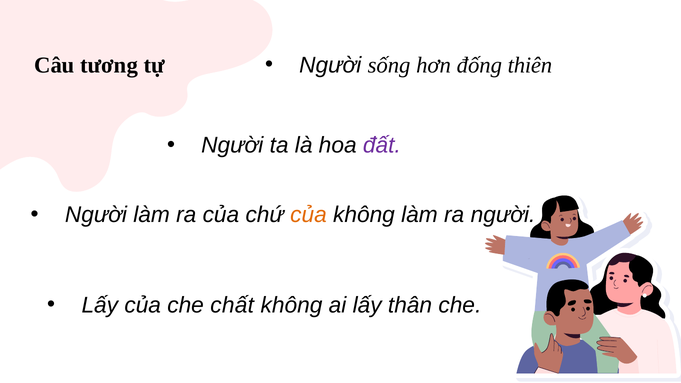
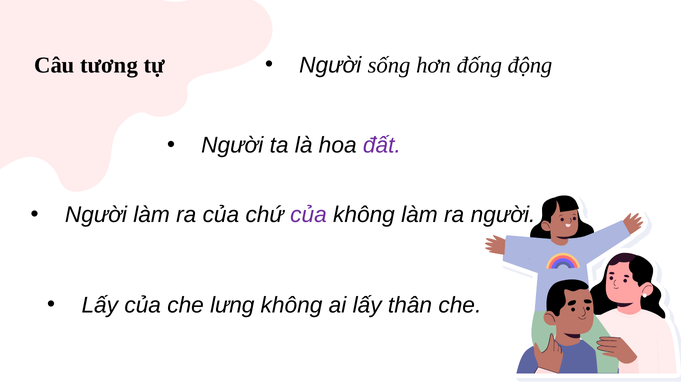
thiên: thiên -> động
của at (308, 215) colour: orange -> purple
chất: chất -> lưng
